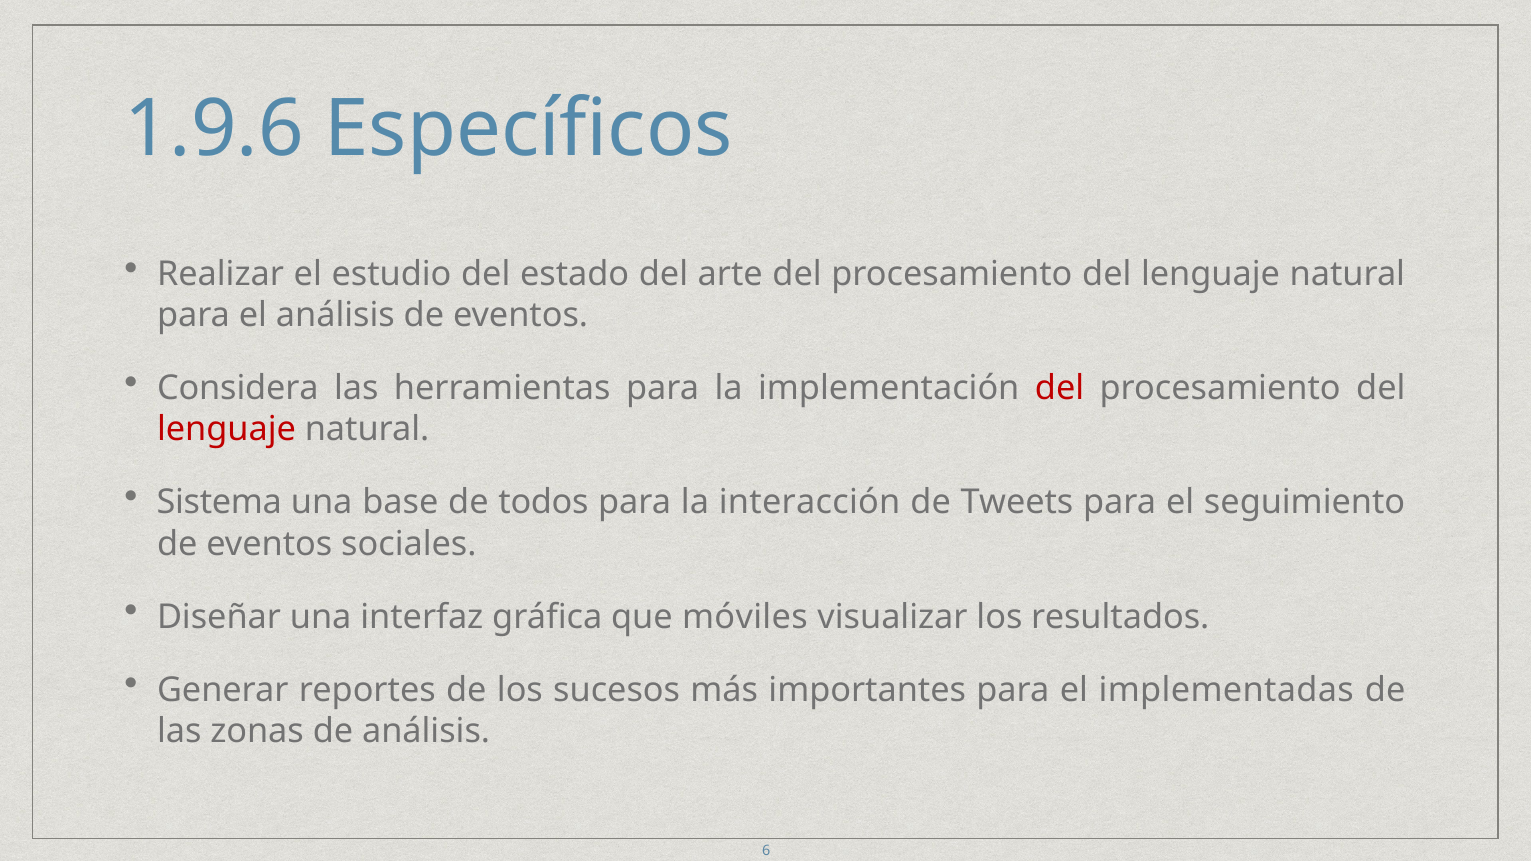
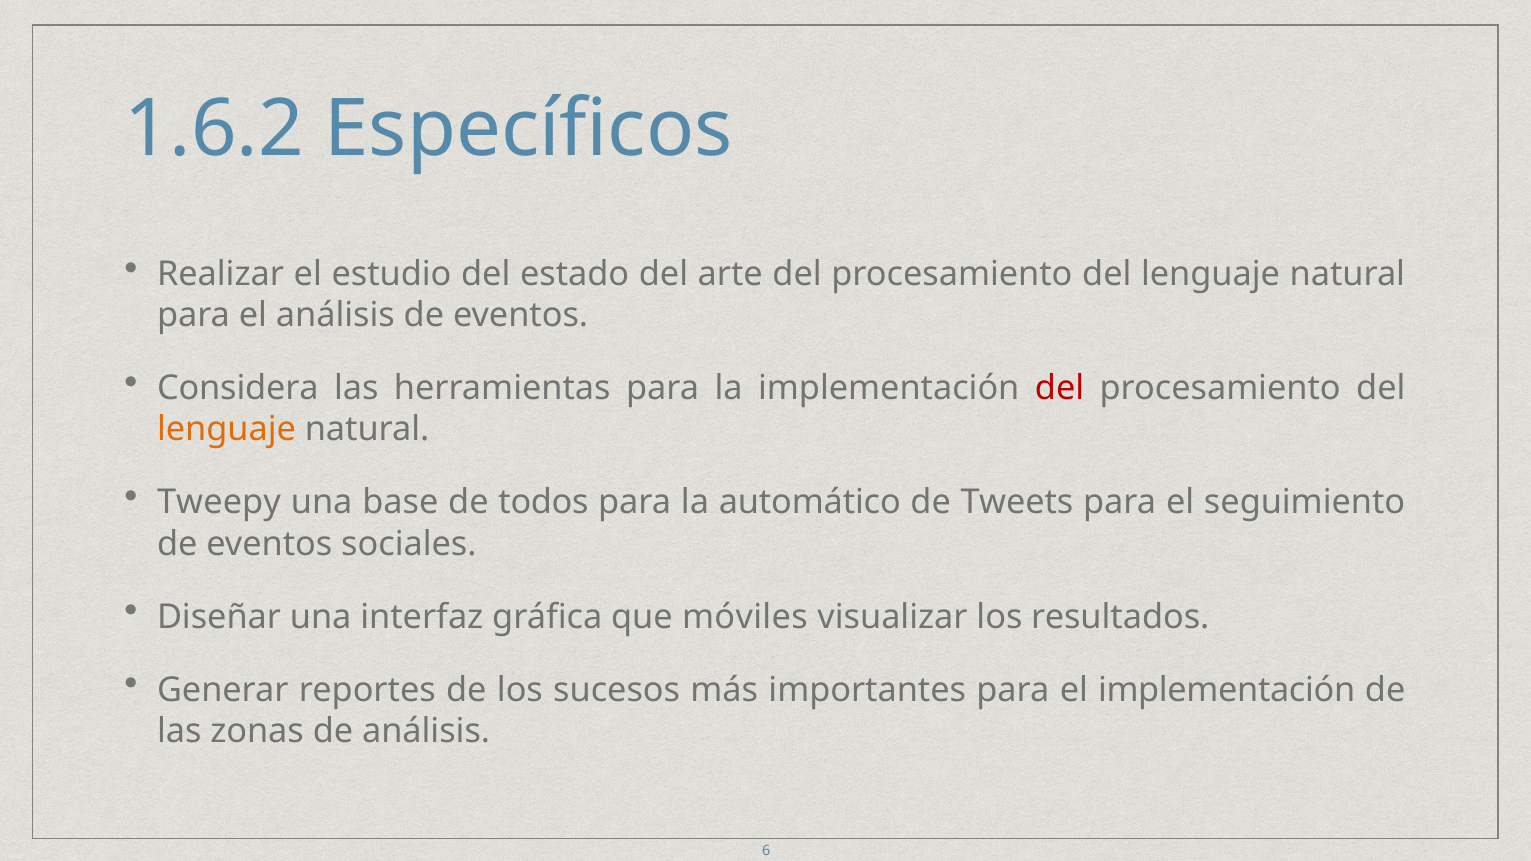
1.9.6: 1.9.6 -> 1.6.2
lenguaje at (226, 430) colour: red -> orange
Sistema: Sistema -> Tweepy
interacción: interacción -> automático
el implementadas: implementadas -> implementación
